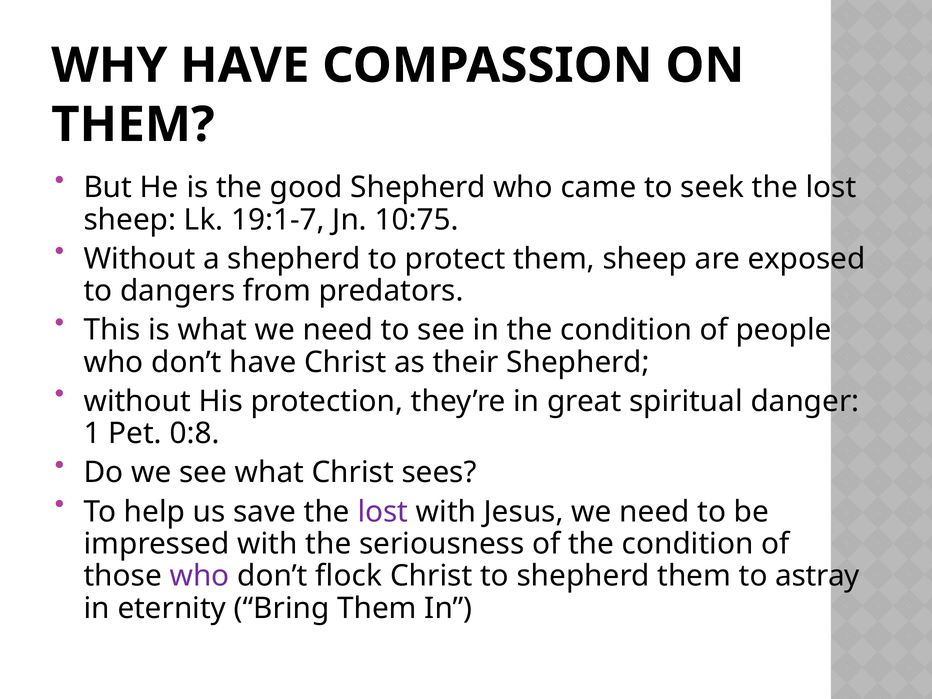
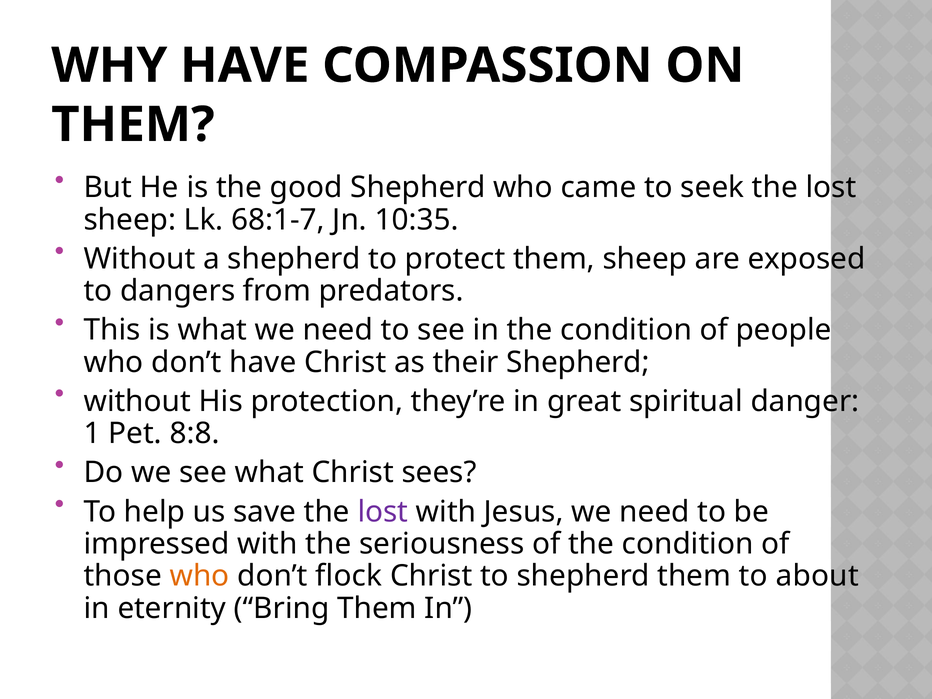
19:1-7: 19:1-7 -> 68:1-7
10:75: 10:75 -> 10:35
0:8: 0:8 -> 8:8
who at (200, 576) colour: purple -> orange
astray: astray -> about
